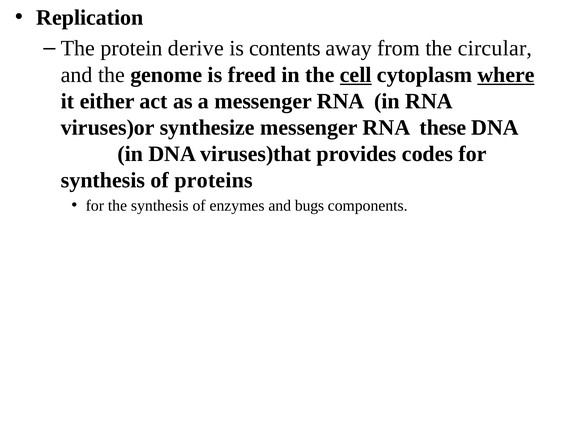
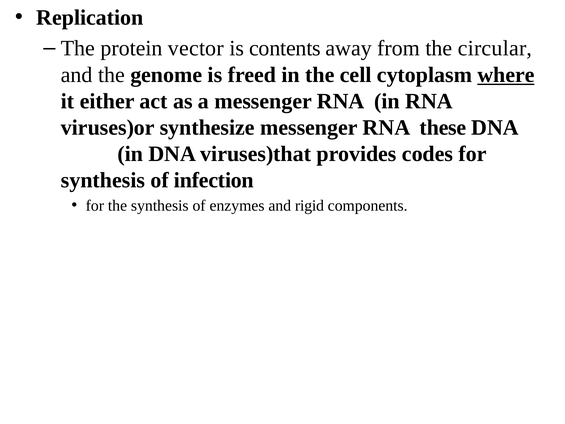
derive: derive -> vector
cell underline: present -> none
proteins: proteins -> infection
bugs: bugs -> rigid
